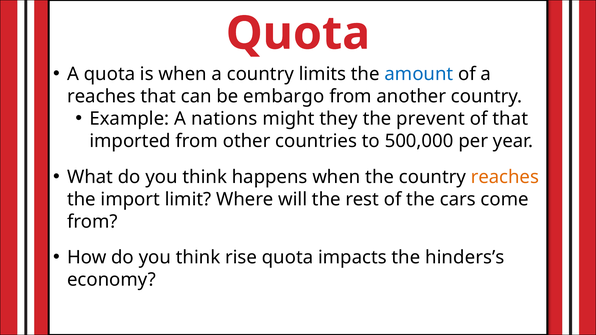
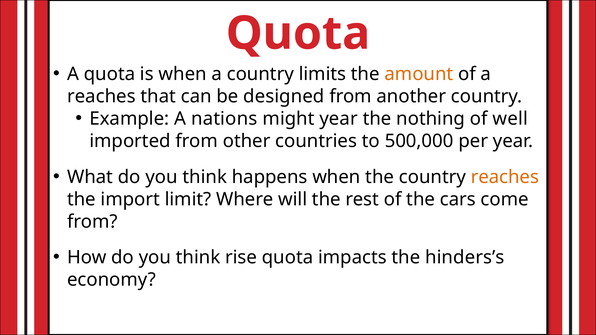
amount colour: blue -> orange
embargo: embargo -> designed
might they: they -> year
prevent: prevent -> nothing
of that: that -> well
